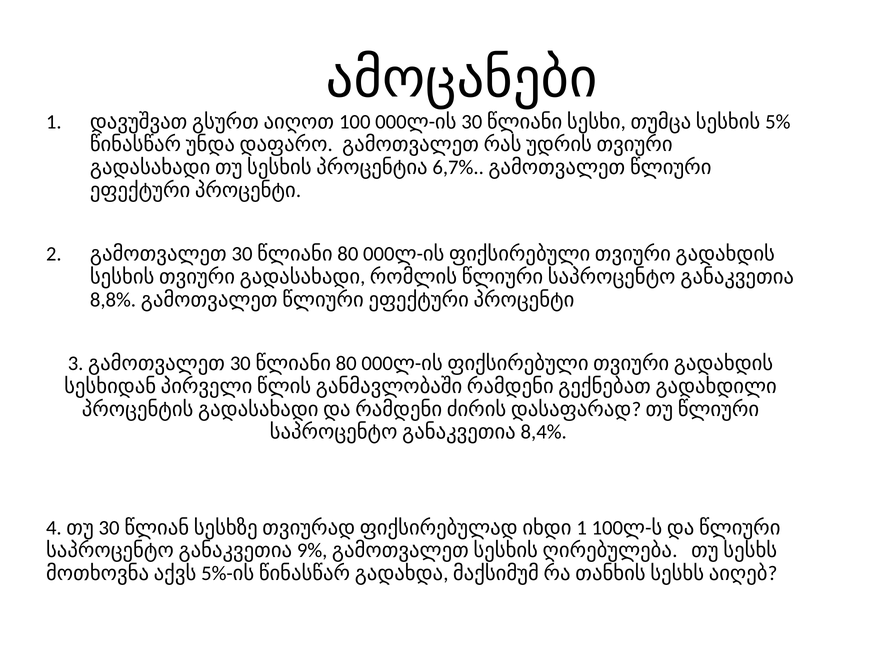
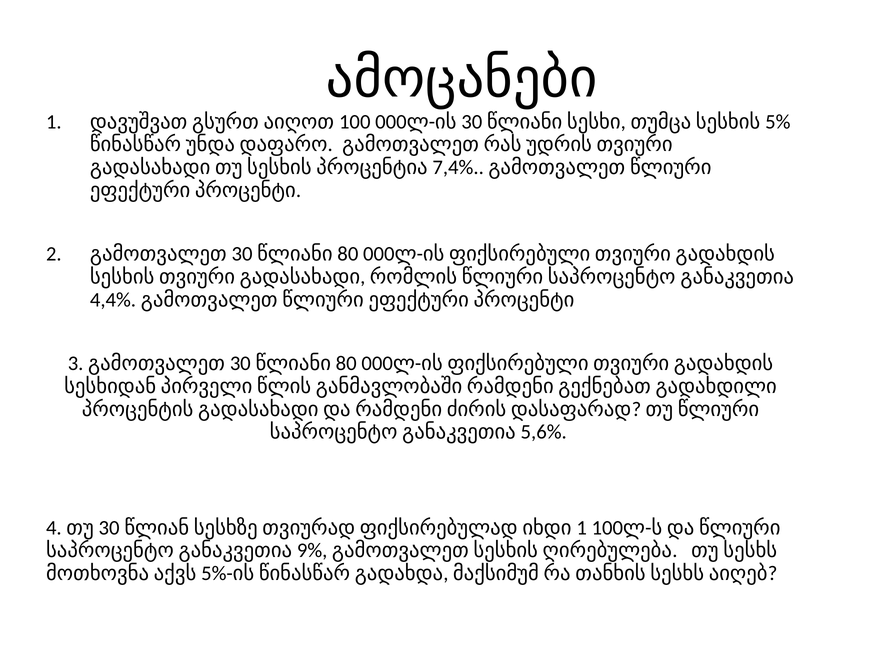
6,7%: 6,7% -> 7,4%
8,8%: 8,8% -> 4,4%
8,4%: 8,4% -> 5,6%
